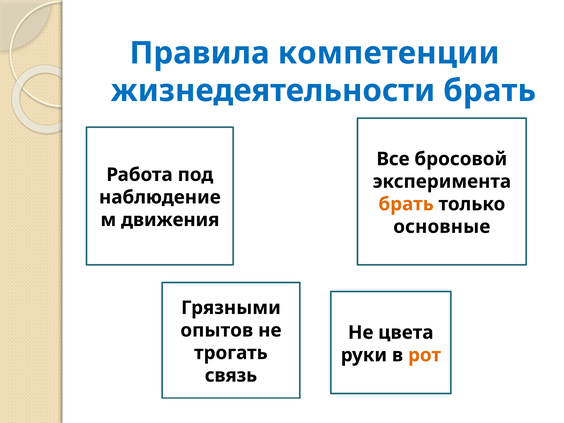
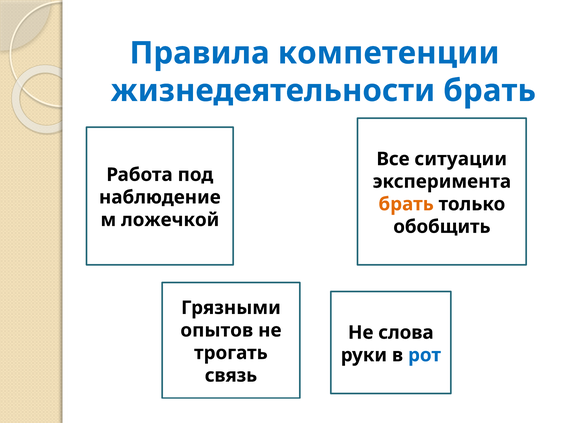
бросовой: бросовой -> ситуации
движения: движения -> ложечкой
основные: основные -> обобщить
цвета: цвета -> слова
рот colour: orange -> blue
